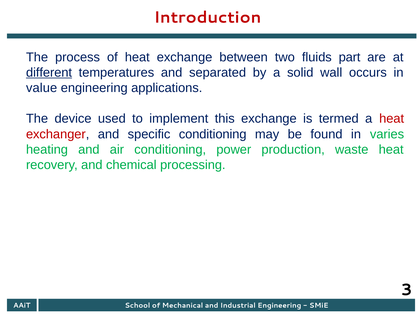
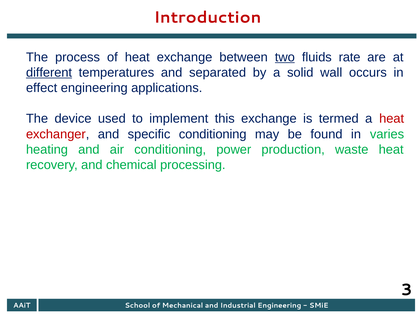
two underline: none -> present
part: part -> rate
value: value -> effect
